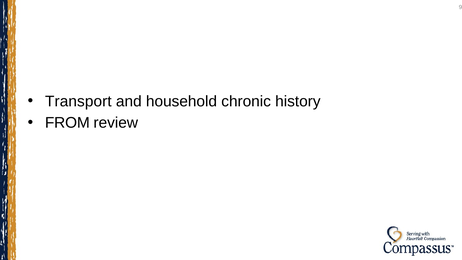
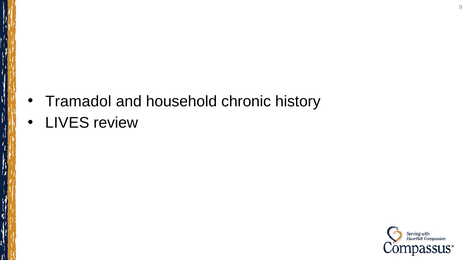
Transport: Transport -> Tramadol
FROM: FROM -> LIVES
